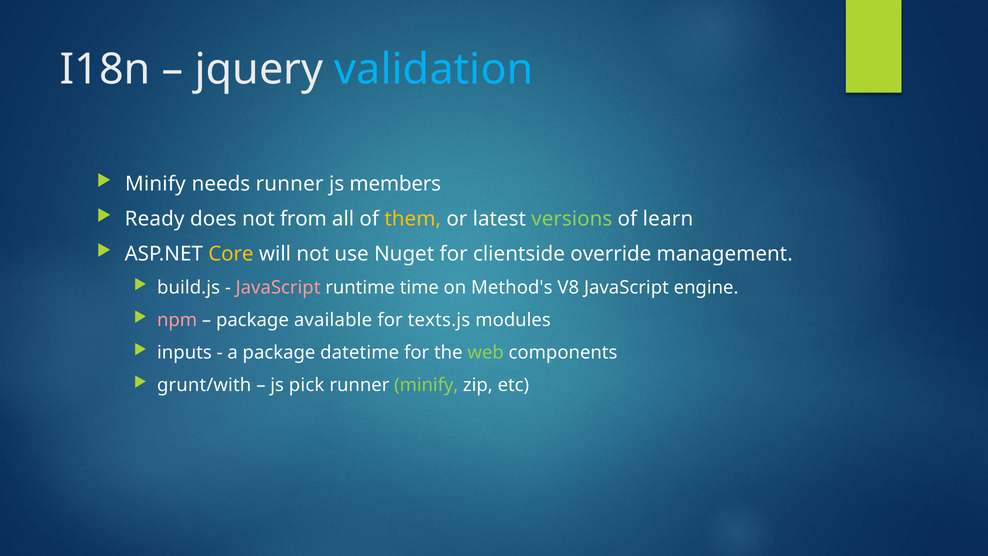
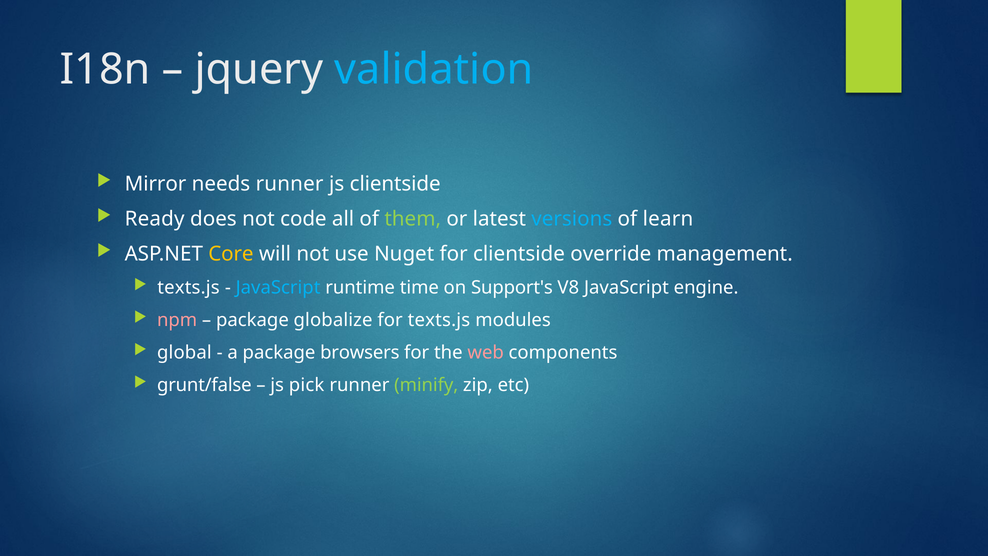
Minify at (155, 184): Minify -> Mirror
js members: members -> clientside
from: from -> code
them colour: yellow -> light green
versions colour: light green -> light blue
build.js at (189, 288): build.js -> texts.js
JavaScript at (278, 288) colour: pink -> light blue
Method's: Method's -> Support's
available: available -> globalize
inputs: inputs -> global
datetime: datetime -> browsers
web colour: light green -> pink
grunt/with: grunt/with -> grunt/false
